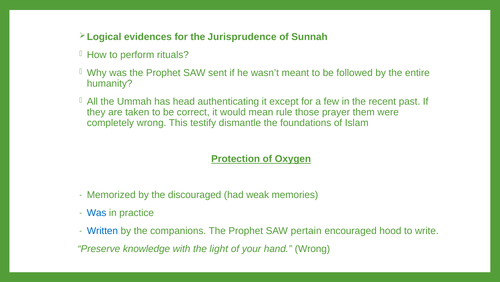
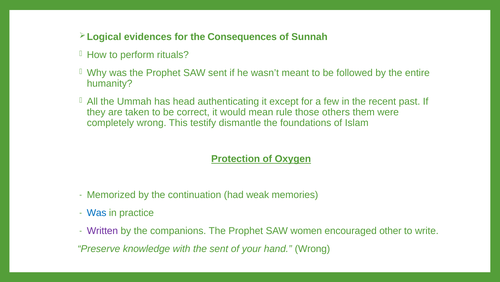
Jurisprudence: Jurisprudence -> Consequences
prayer: prayer -> others
discouraged: discouraged -> continuation
Written colour: blue -> purple
pertain: pertain -> women
hood: hood -> other
the light: light -> sent
